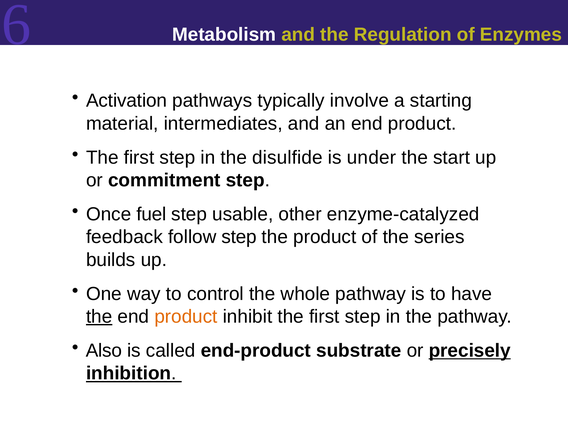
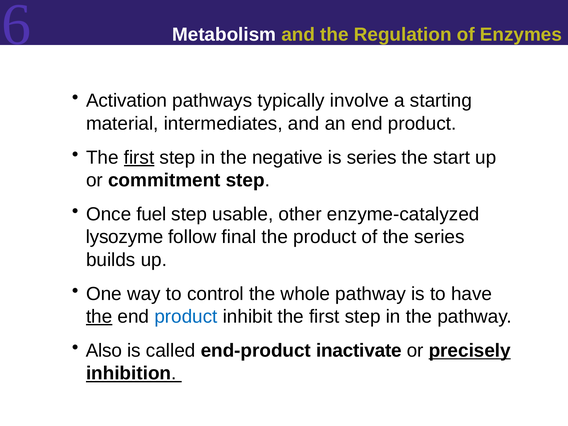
first at (139, 158) underline: none -> present
disulfide: disulfide -> negative
is under: under -> series
feedback: feedback -> lysozyme
follow step: step -> final
product at (186, 317) colour: orange -> blue
substrate: substrate -> inactivate
